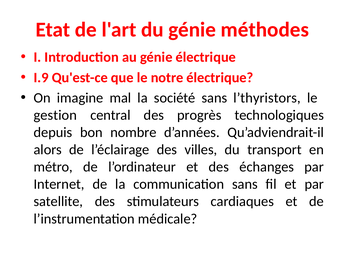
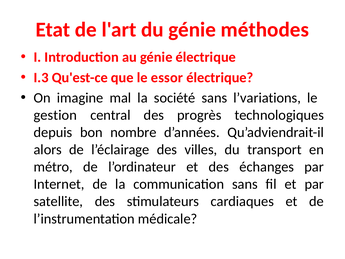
I.9: I.9 -> I.3
notre: notre -> essor
l’thyristors: l’thyristors -> l’variations
